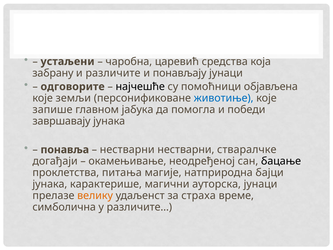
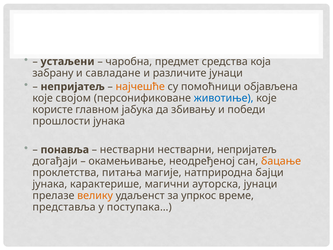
царевић: царевић -> предмет
различите: различите -> савладане
понављају: понављају -> различите
одговорите at (73, 87): одговорите -> непријатељ
најчешће colour: black -> orange
земљи: земљи -> својом
запише: запише -> користе
помогла: помогла -> збивању
завршавају: завршавају -> прошлости
нестварни стваралчке: стваралчке -> непријатељ
бацање colour: black -> orange
страха: страха -> упркос
симболична: симболична -> представља
различите…: различите… -> поступака…
